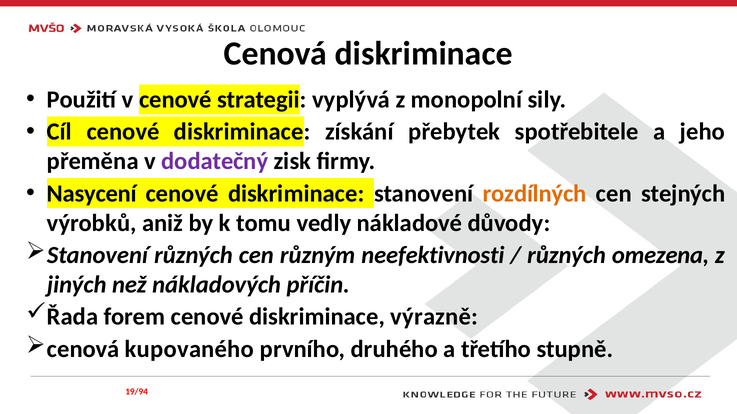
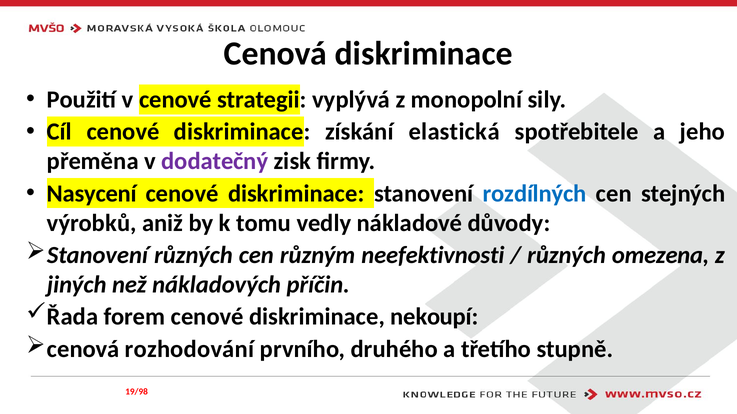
přebytek: přebytek -> elastická
rozdílných colour: orange -> blue
výrazně: výrazně -> nekoupí
kupovaného: kupovaného -> rozhodování
19/94: 19/94 -> 19/98
